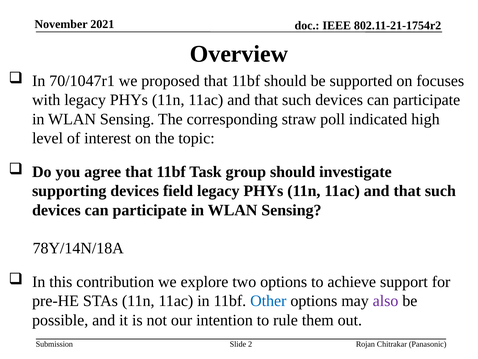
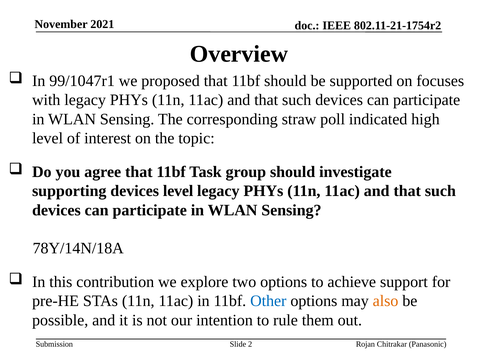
70/1047r1: 70/1047r1 -> 99/1047r1
devices field: field -> level
also colour: purple -> orange
